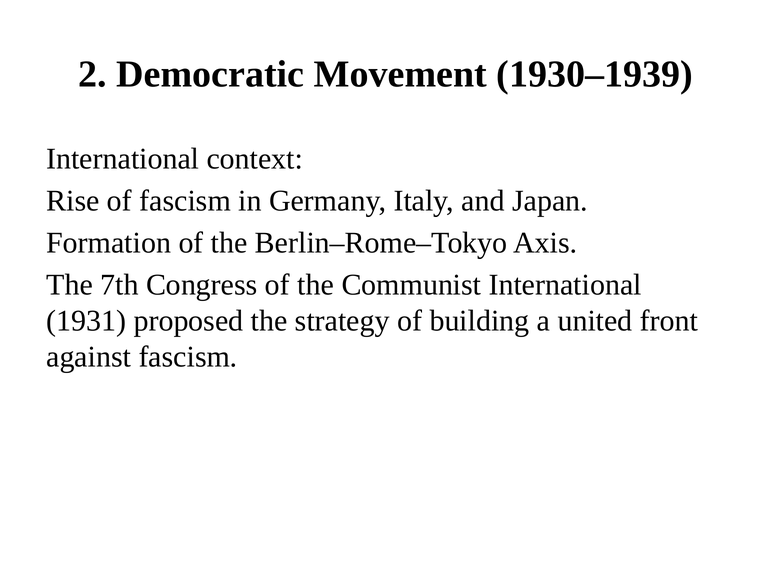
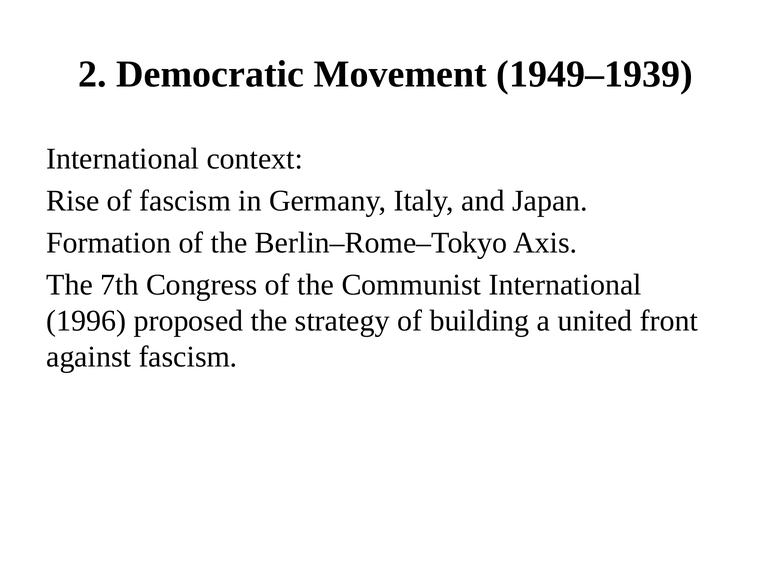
1930–1939: 1930–1939 -> 1949–1939
1931: 1931 -> 1996
